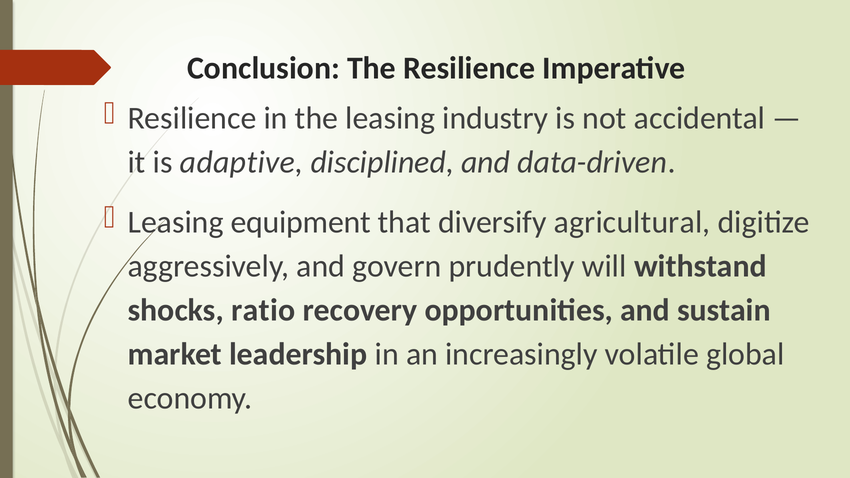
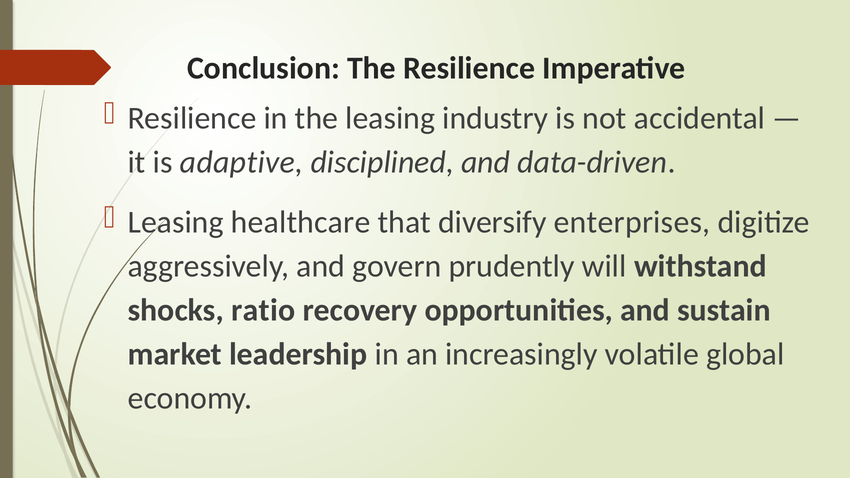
equipment: equipment -> healthcare
agricultural: agricultural -> enterprises
